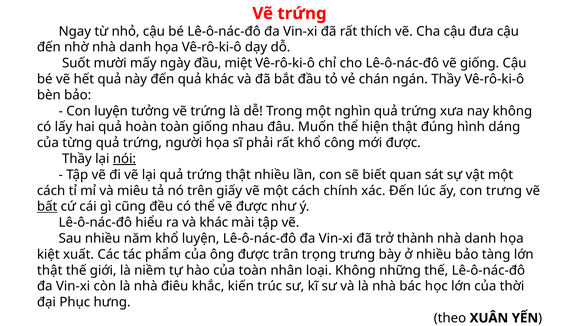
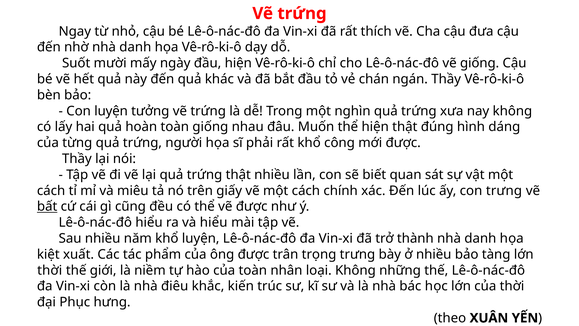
đầu miệt: miệt -> hiện
nói underline: present -> none
và khác: khác -> hiểu
thật at (50, 270): thật -> thời
